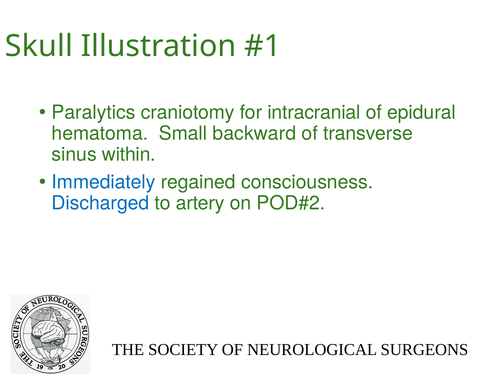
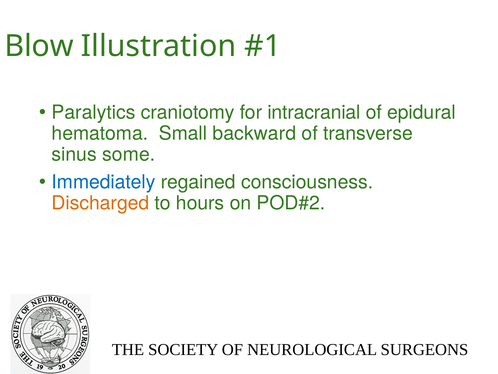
Skull: Skull -> Blow
within: within -> some
Discharged colour: blue -> orange
artery: artery -> hours
